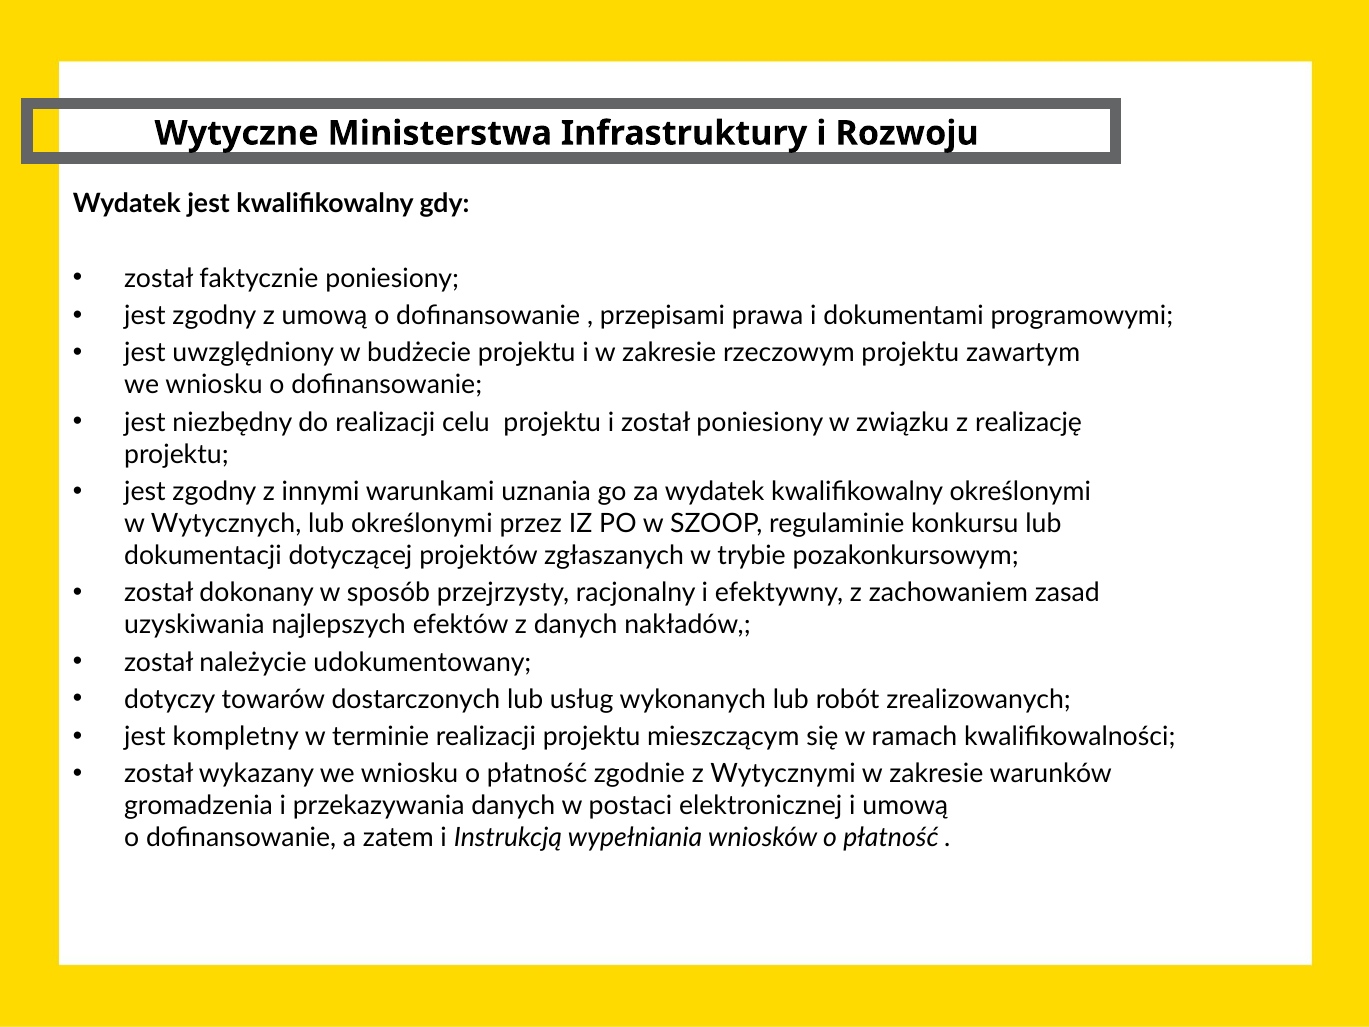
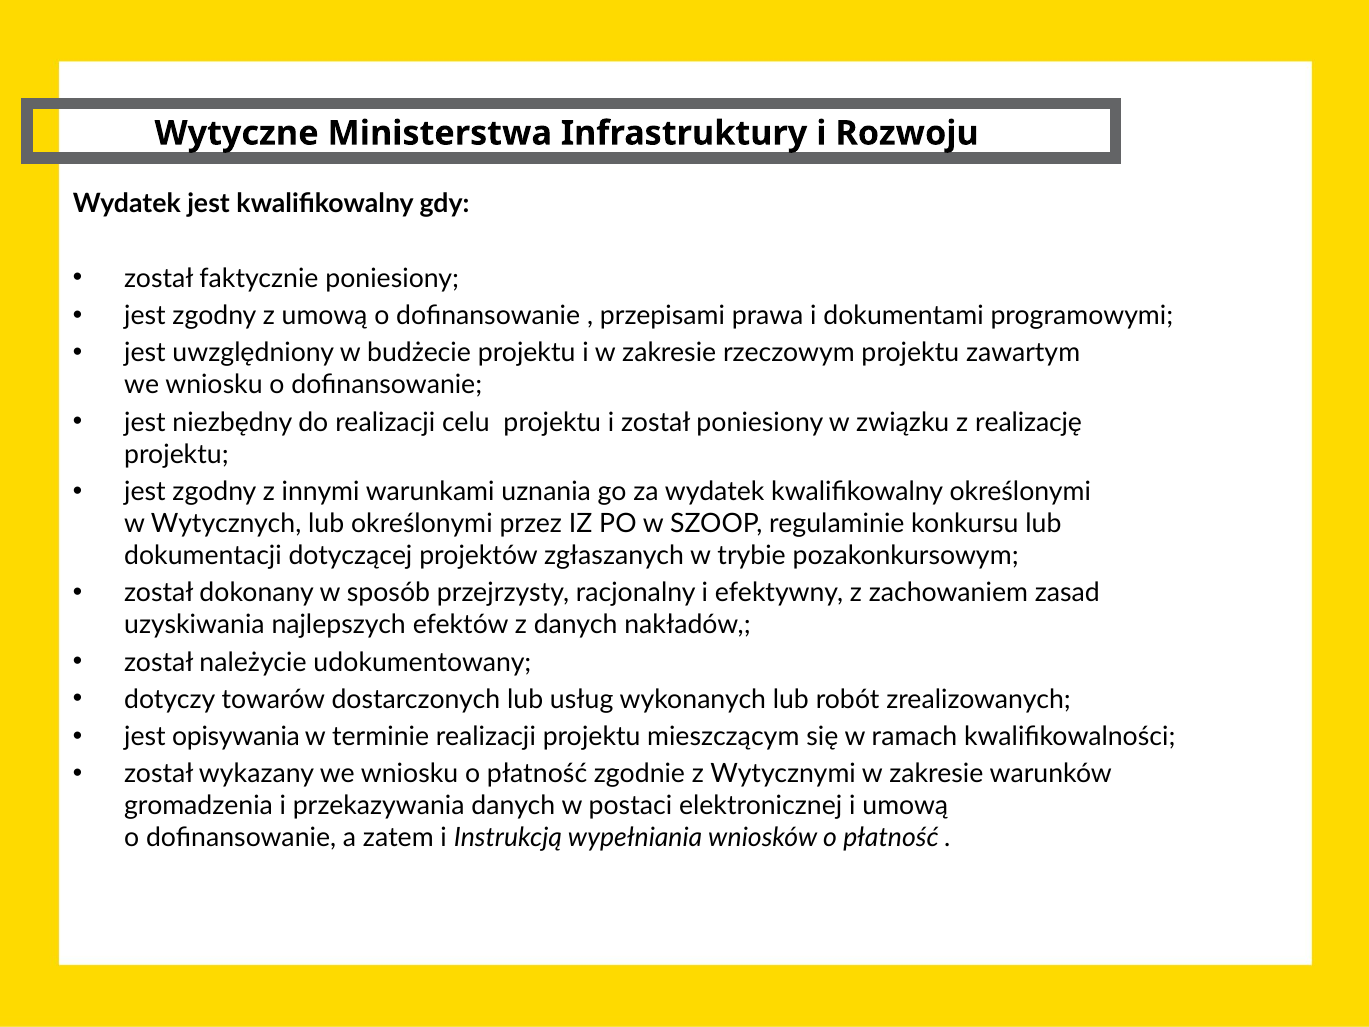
kompletny: kompletny -> opisywania
